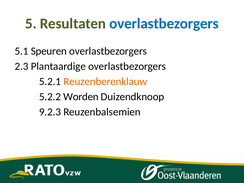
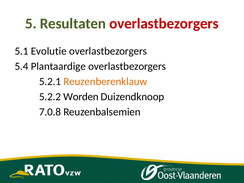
overlastbezorgers at (164, 24) colour: blue -> red
Speuren: Speuren -> Evolutie
2.3: 2.3 -> 5.4
9.2.3: 9.2.3 -> 7.0.8
